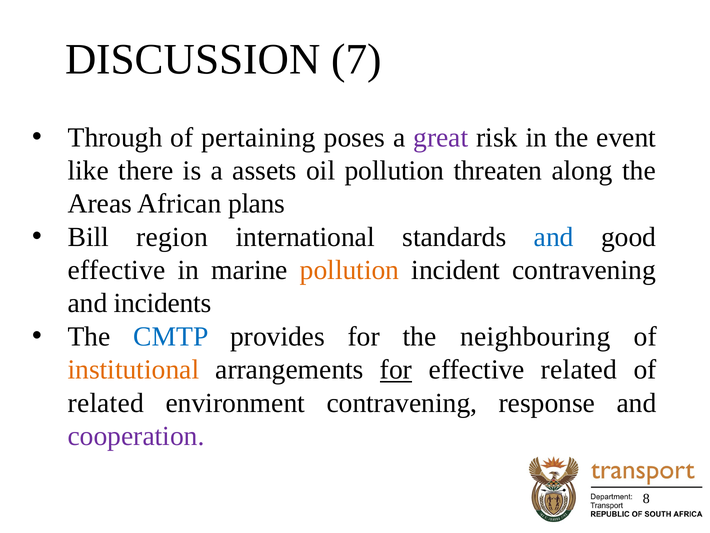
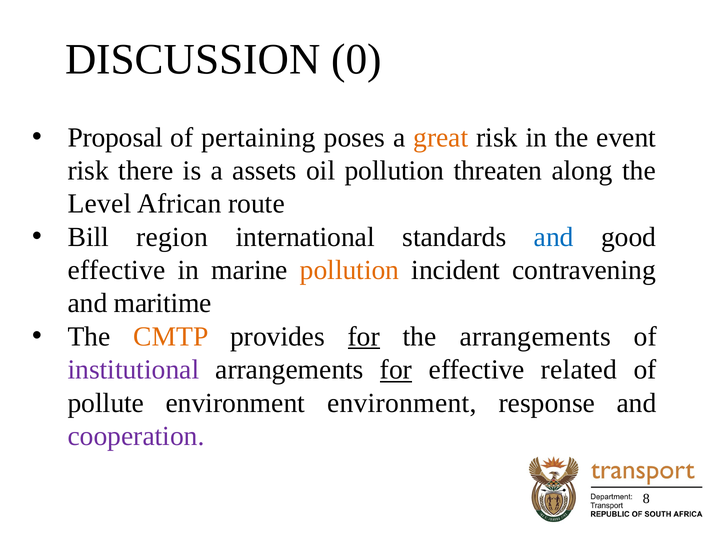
7: 7 -> 0
Through: Through -> Proposal
great colour: purple -> orange
like at (88, 170): like -> risk
Areas: Areas -> Level
plans: plans -> route
incidents: incidents -> maritime
CMTP colour: blue -> orange
for at (364, 336) underline: none -> present
the neighbouring: neighbouring -> arrangements
institutional colour: orange -> purple
related at (106, 403): related -> pollute
environment contravening: contravening -> environment
